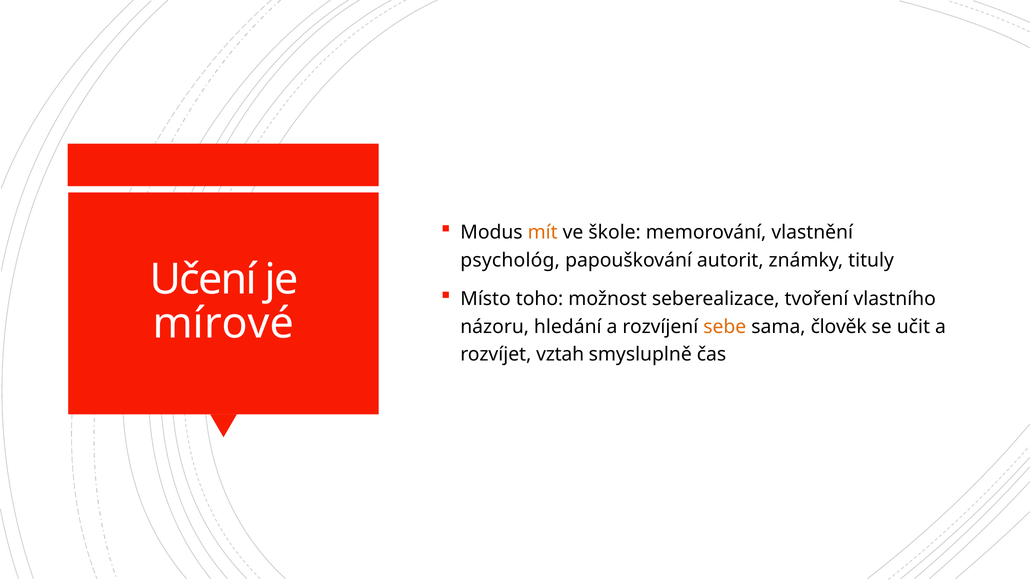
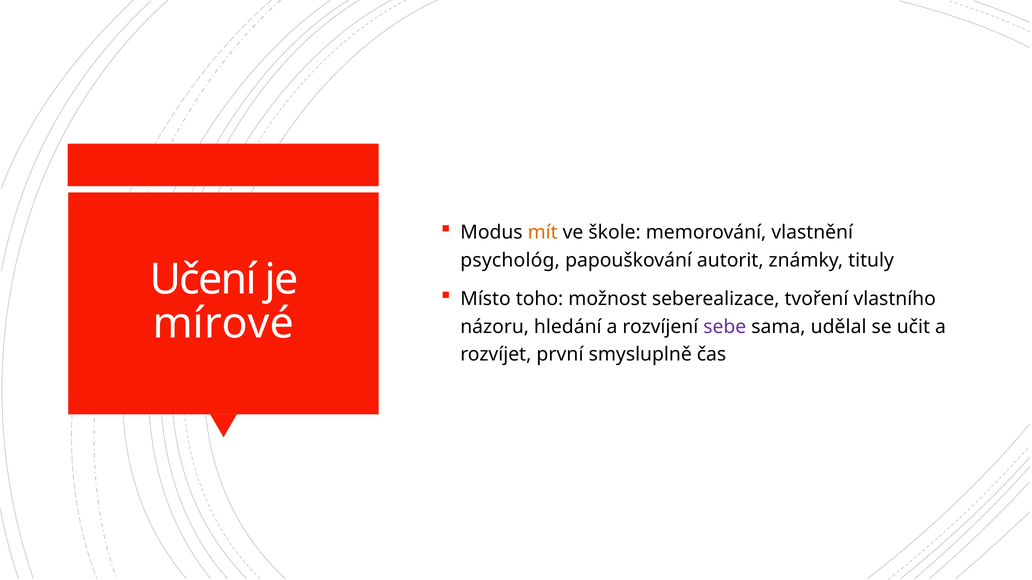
sebe colour: orange -> purple
člověk: člověk -> udělal
vztah: vztah -> první
